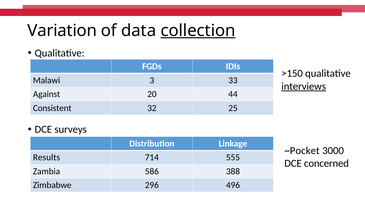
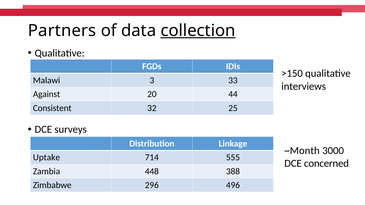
Variation: Variation -> Partners
interviews underline: present -> none
~Pocket: ~Pocket -> ~Month
Results: Results -> Uptake
586: 586 -> 448
